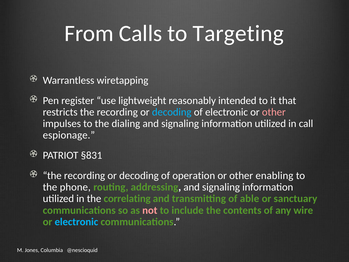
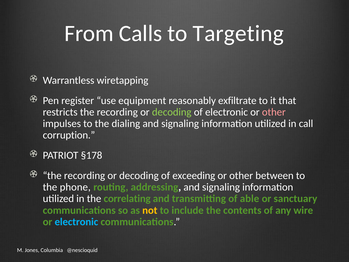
lightweight: lightweight -> equipment
intended: intended -> exfiltrate
decoding at (172, 112) colour: light blue -> light green
espionage: espionage -> corruption
§831: §831 -> §178
operation: operation -> exceeding
enabling: enabling -> between
not colour: pink -> yellow
